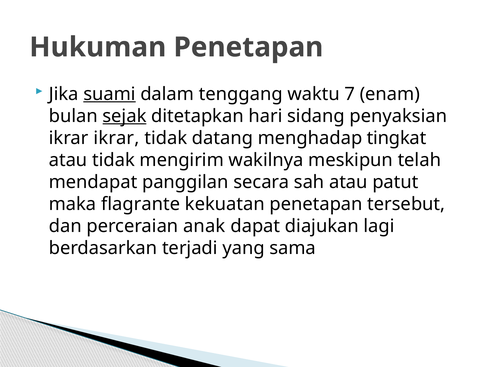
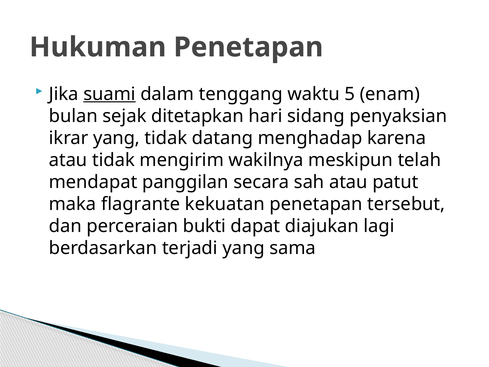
7: 7 -> 5
sejak underline: present -> none
ikrar ikrar: ikrar -> yang
tingkat: tingkat -> karena
anak: anak -> bukti
